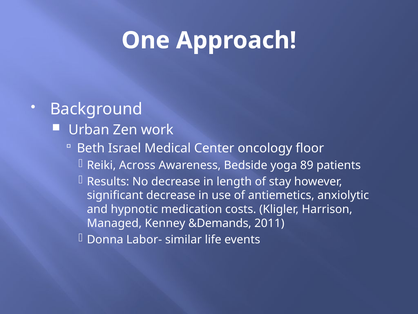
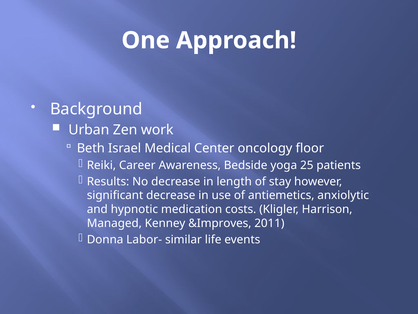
Across: Across -> Career
89: 89 -> 25
&Demands: &Demands -> &Improves
